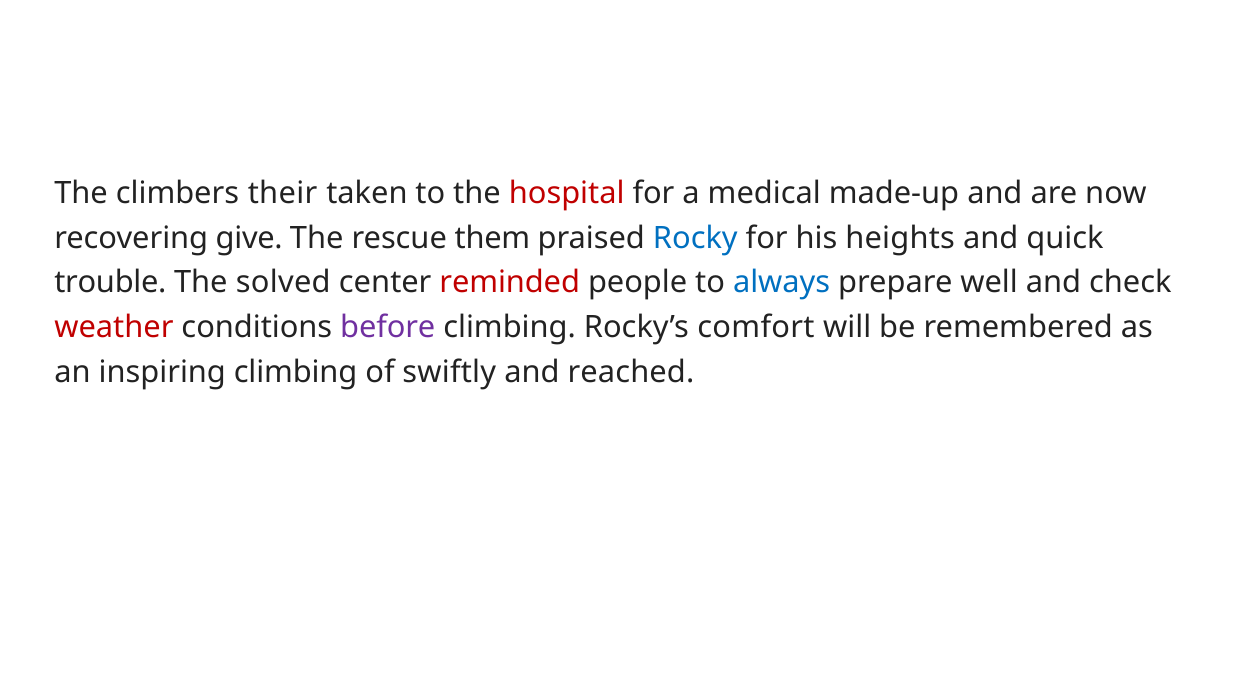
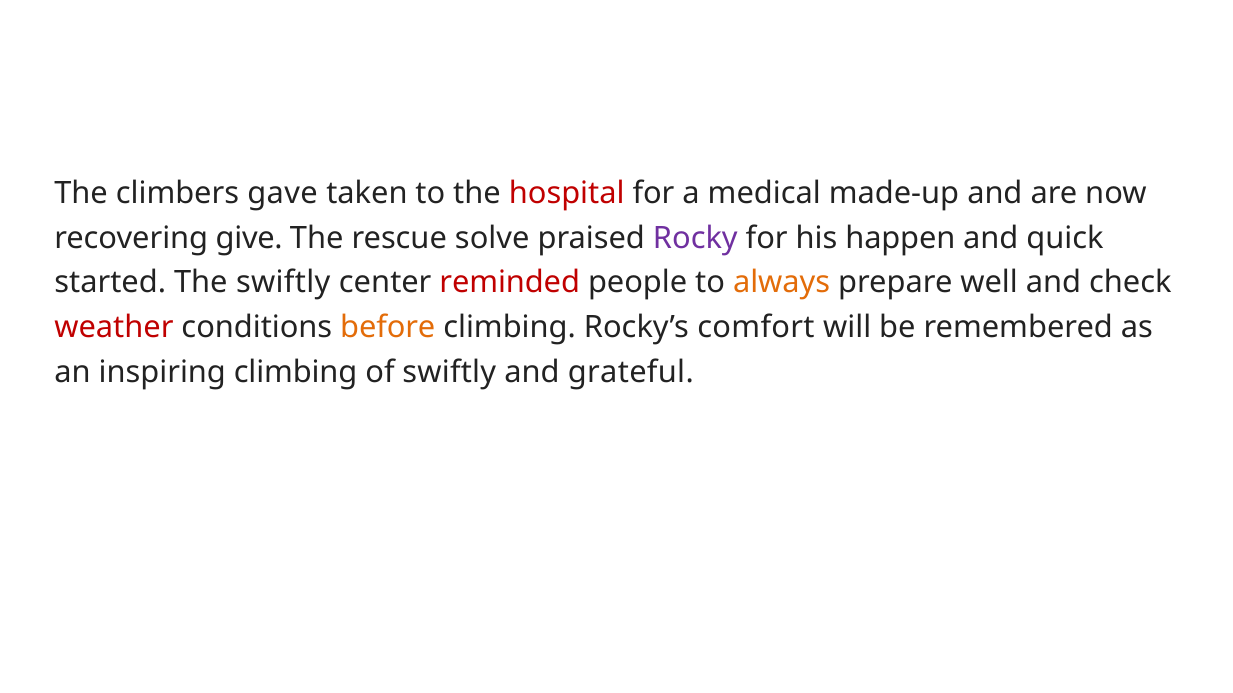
their: their -> gave
them: them -> solve
Rocky colour: blue -> purple
heights: heights -> happen
trouble: trouble -> started
The solved: solved -> swiftly
always colour: blue -> orange
before colour: purple -> orange
reached: reached -> grateful
